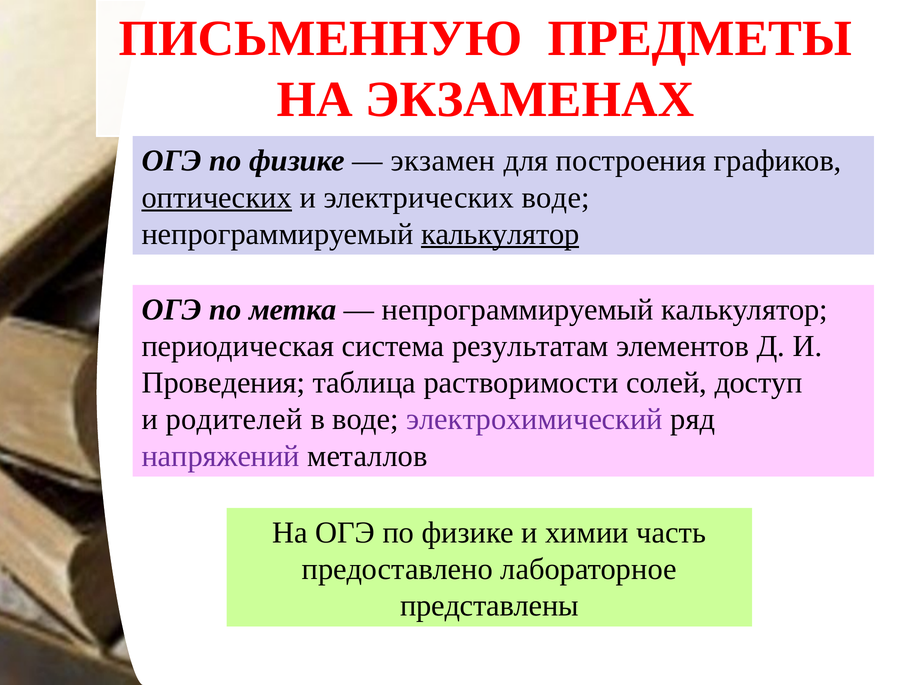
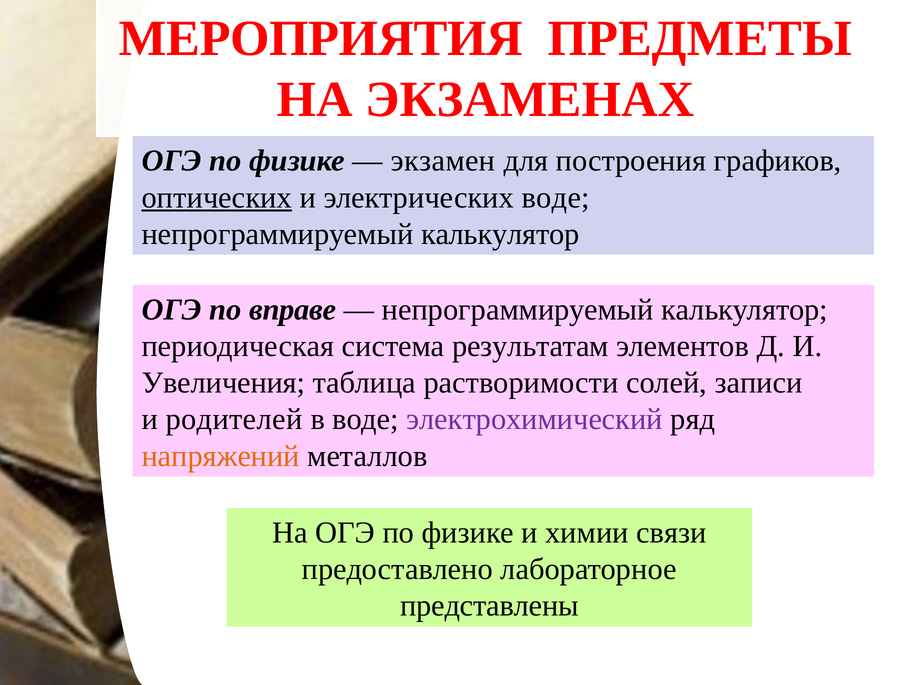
ПИСЬМЕННУЮ: ПИСЬМЕННУЮ -> МЕРОПРИЯТИЯ
калькулятор at (500, 234) underline: present -> none
метка: метка -> вправе
Проведения: Проведения -> Увеличения
доступ: доступ -> записи
напряжений colour: purple -> orange
часть: часть -> связи
